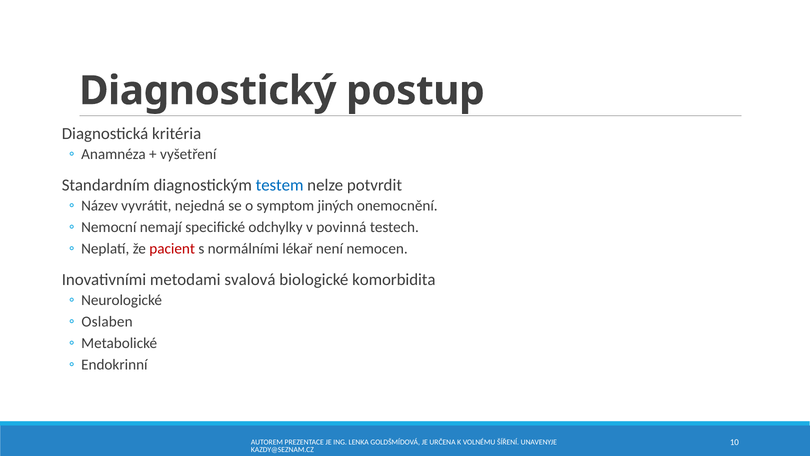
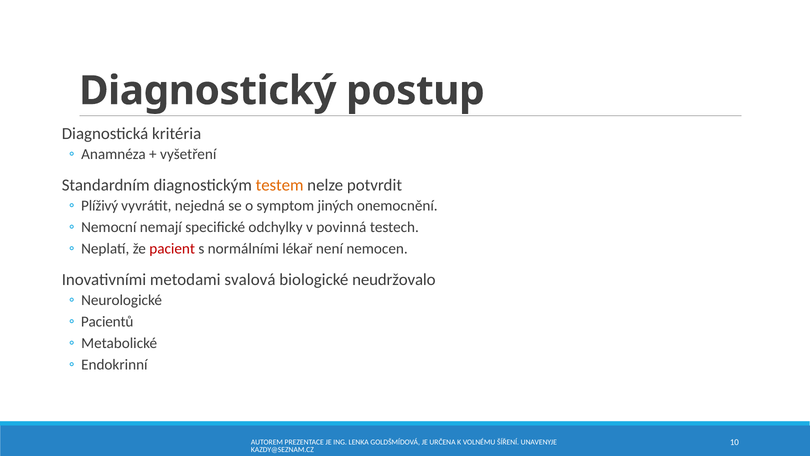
testem colour: blue -> orange
Název: Název -> Plíživý
komorbidita: komorbidita -> neudržovalo
Oslaben: Oslaben -> Pacientů
